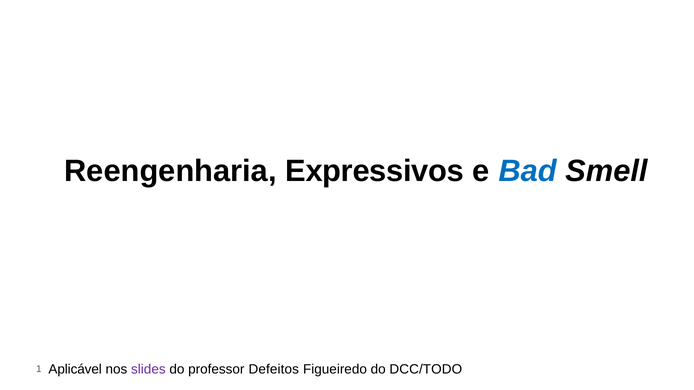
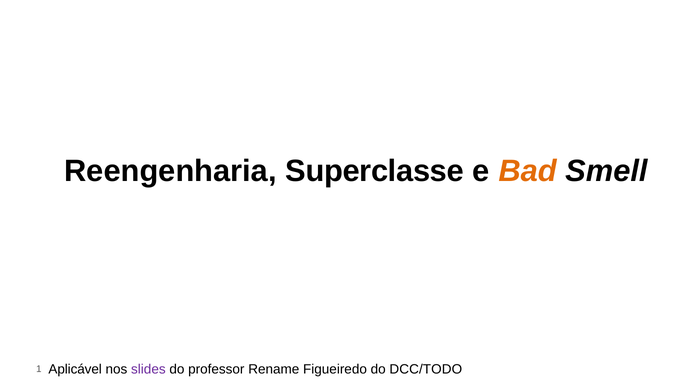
Expressivos: Expressivos -> Superclasse
Bad colour: blue -> orange
Defeitos: Defeitos -> Rename
